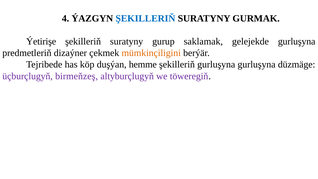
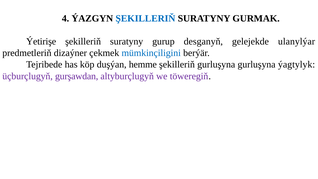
saklamak: saklamak -> desganyň
gelejekde gurluşyna: gurluşyna -> ulanylýar
mümkinçiligini colour: orange -> blue
düzmäge: düzmäge -> ýagtylyk
birmeňzeş: birmeňzeş -> gurşawdan
